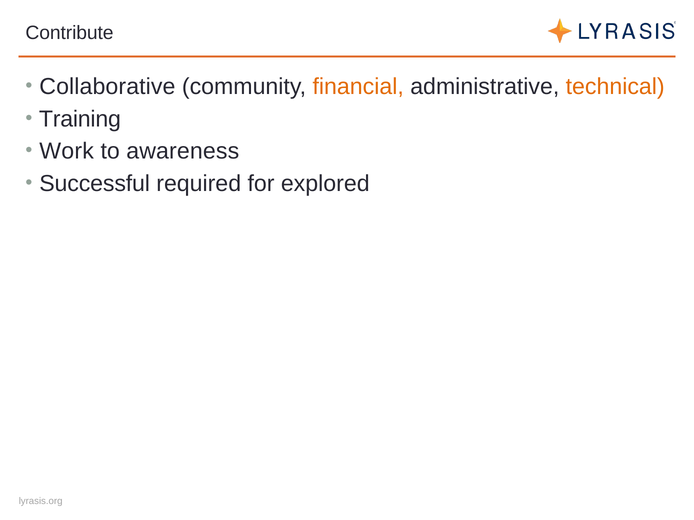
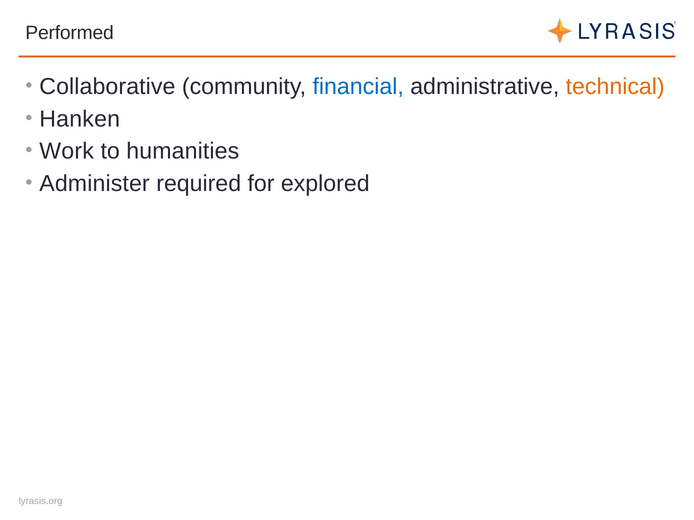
Contribute: Contribute -> Performed
financial colour: orange -> blue
Training: Training -> Hanken
awareness: awareness -> humanities
Successful: Successful -> Administer
